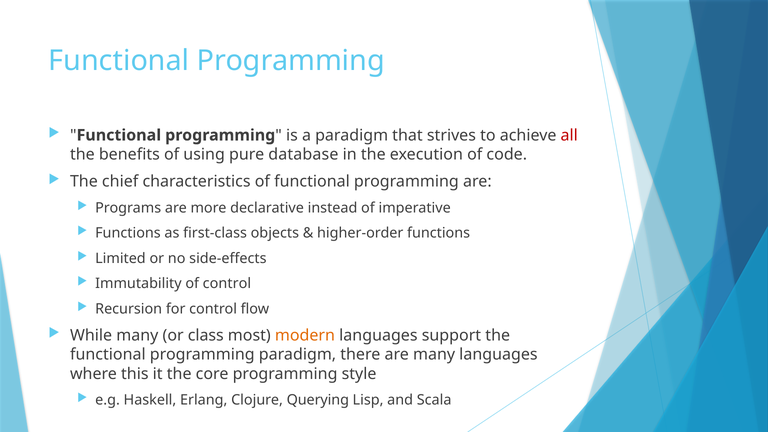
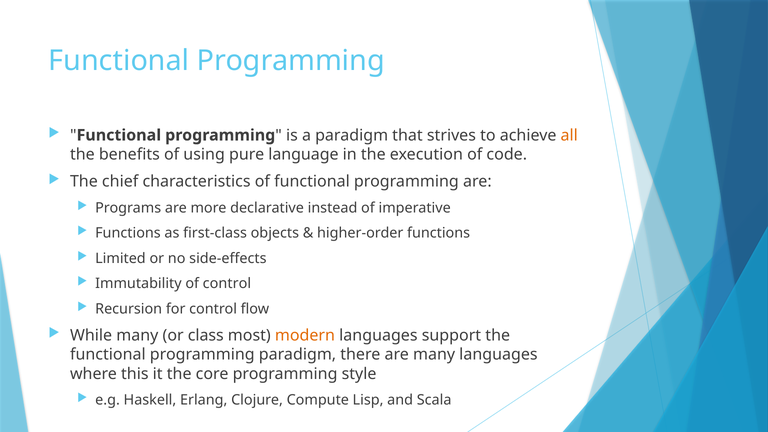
all colour: red -> orange
database: database -> language
Querying: Querying -> Compute
